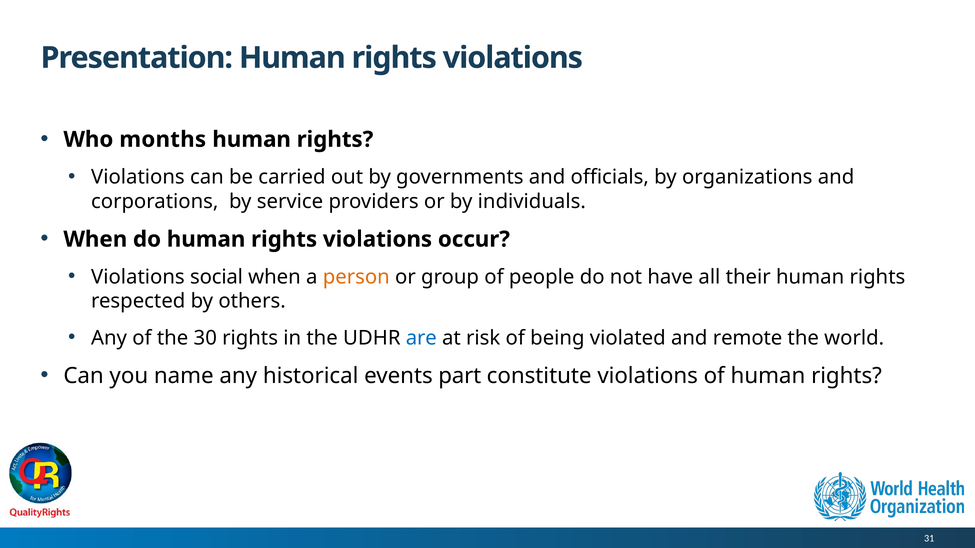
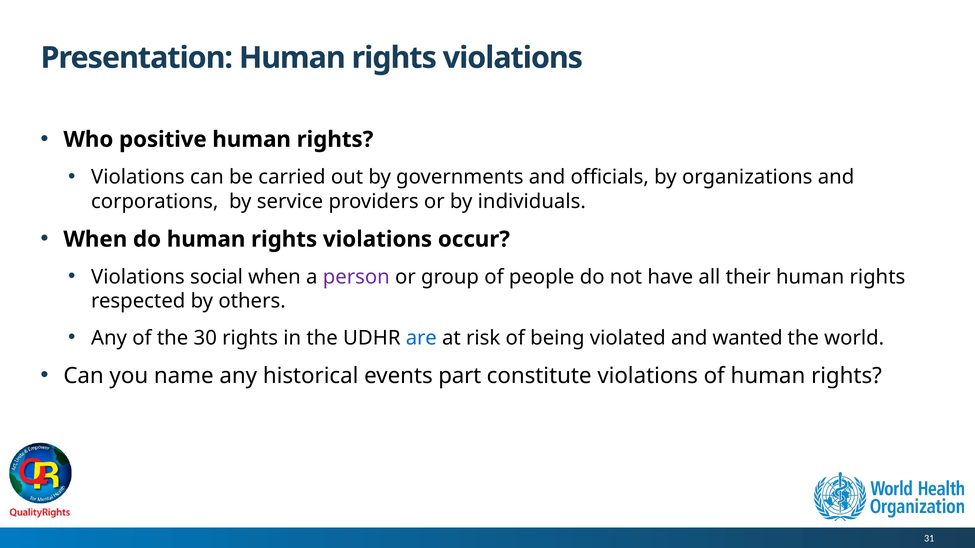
months: months -> positive
person colour: orange -> purple
remote: remote -> wanted
